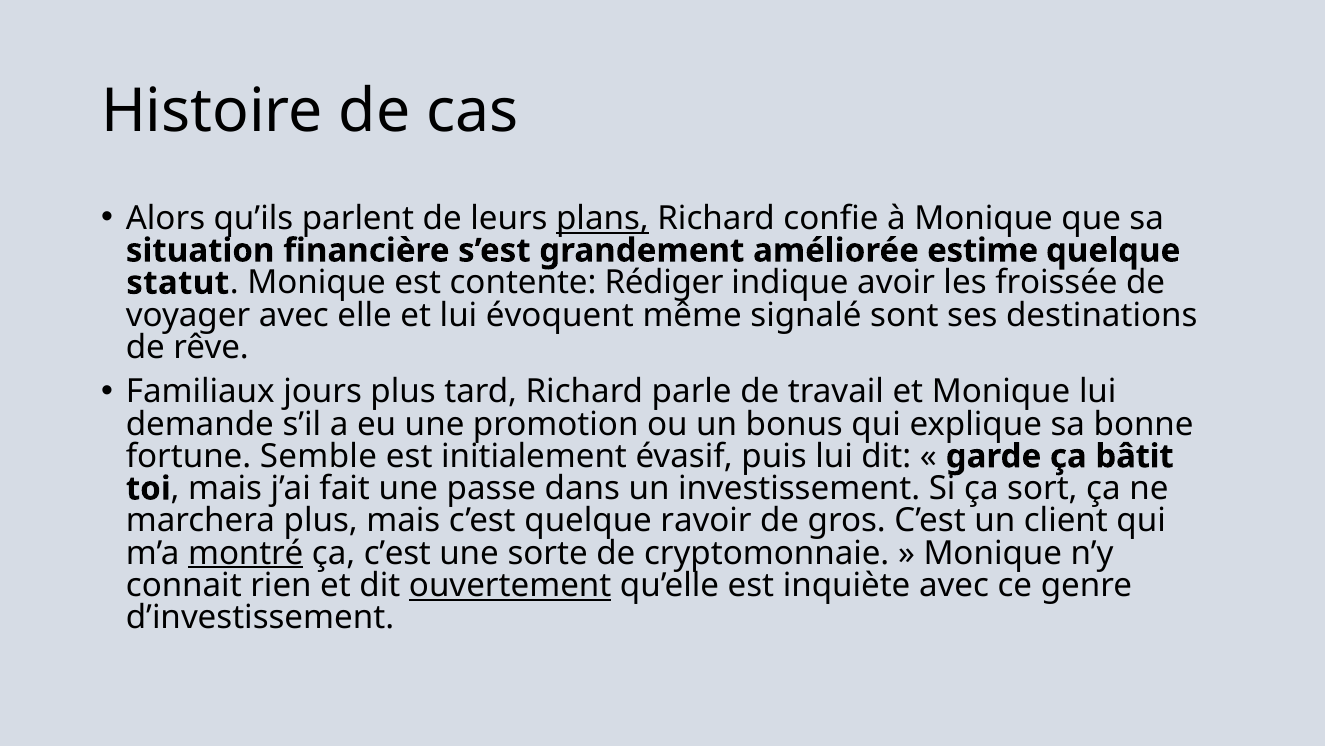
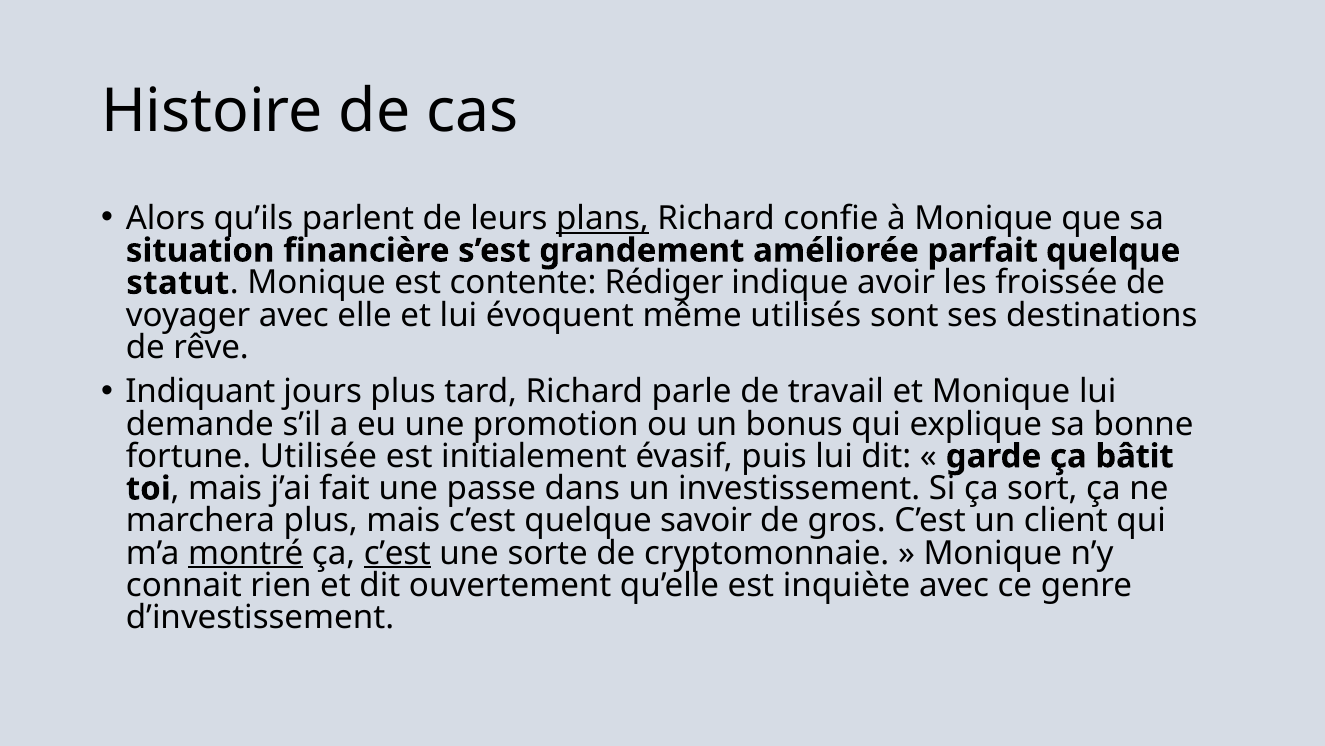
estime: estime -> parfait
signalé: signalé -> utilisés
Familiaux: Familiaux -> Indiquant
Semble: Semble -> Utilisée
ravoir: ravoir -> savoir
c’est at (397, 553) underline: none -> present
ouvertement underline: present -> none
